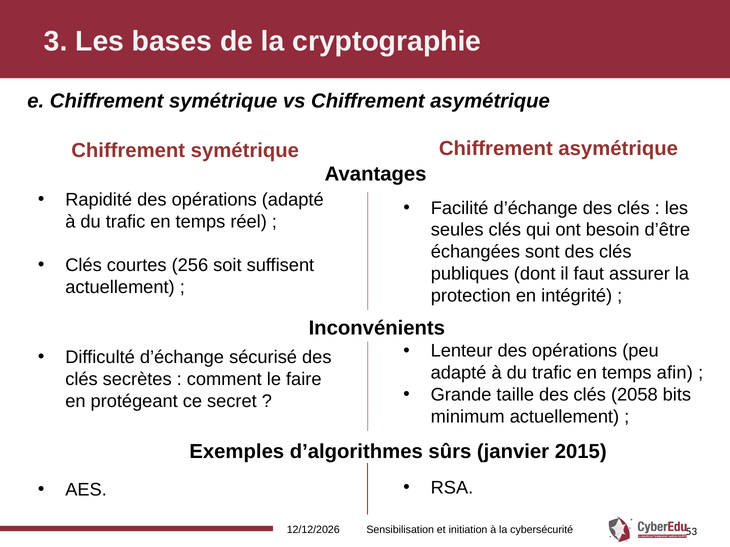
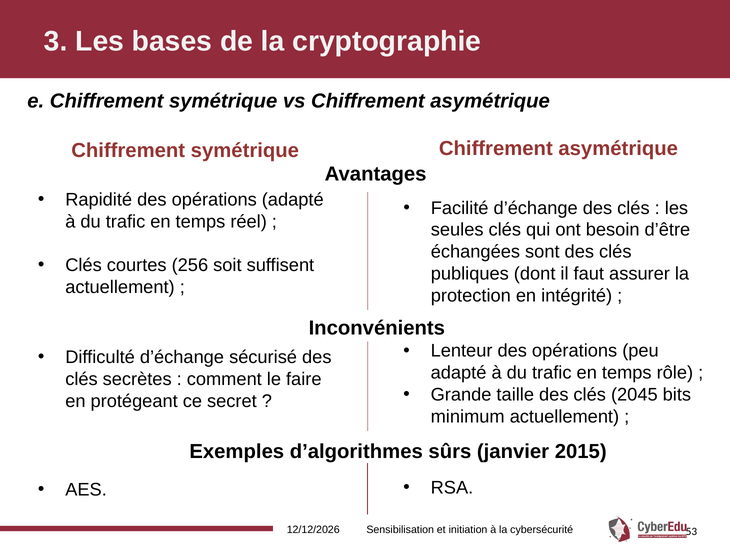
afin: afin -> rôle
2058: 2058 -> 2045
